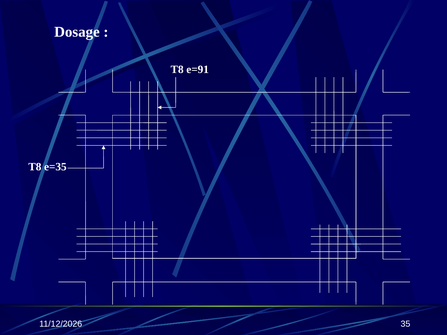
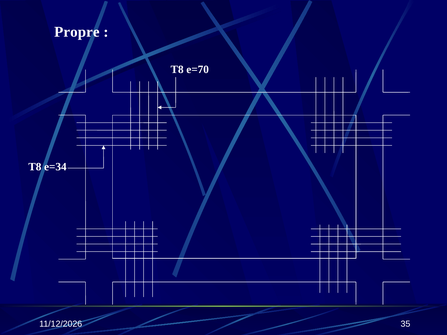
Dosage: Dosage -> Propre
e=91: e=91 -> e=70
e=35: e=35 -> e=34
